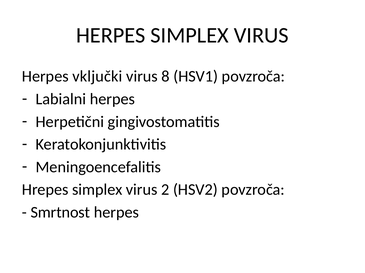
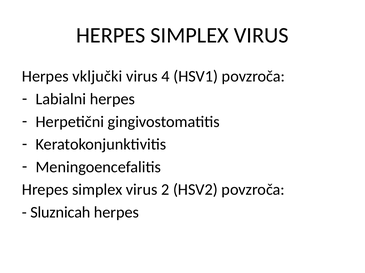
8: 8 -> 4
Smrtnost: Smrtnost -> Sluznicah
